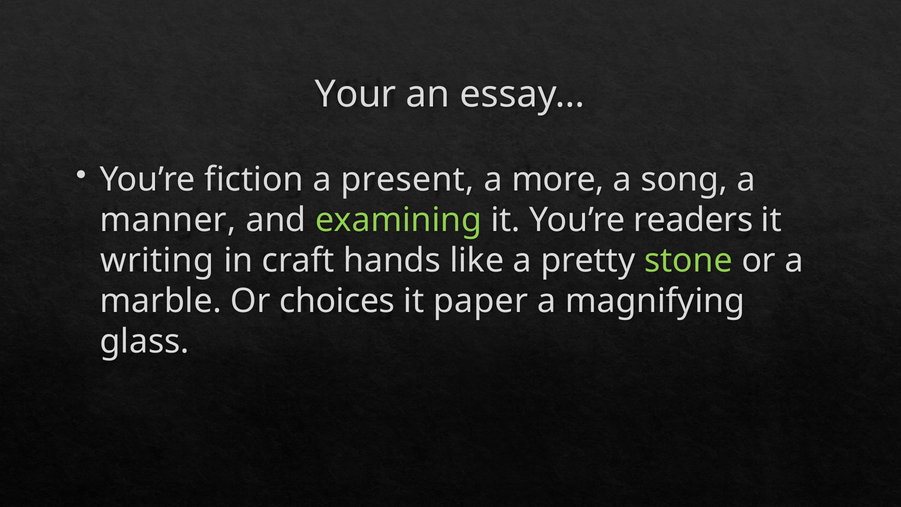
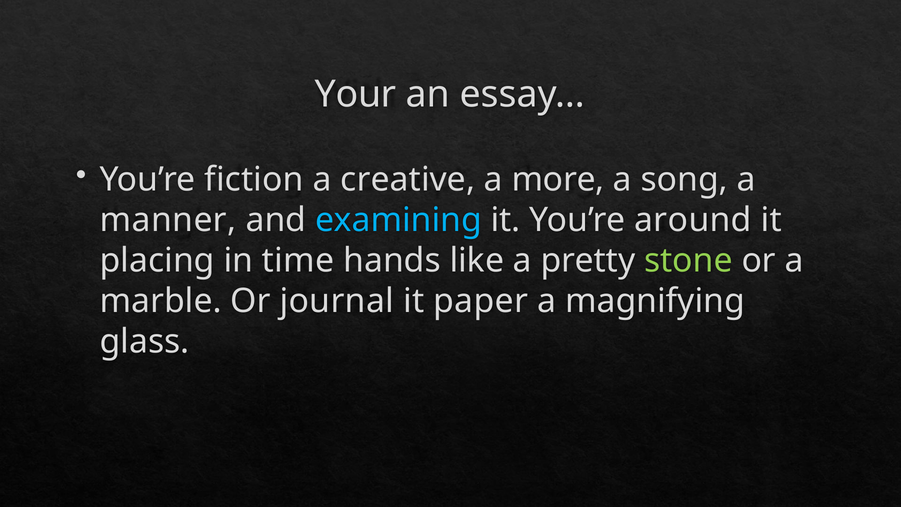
present: present -> creative
examining colour: light green -> light blue
readers: readers -> around
writing: writing -> placing
craft: craft -> time
choices: choices -> journal
